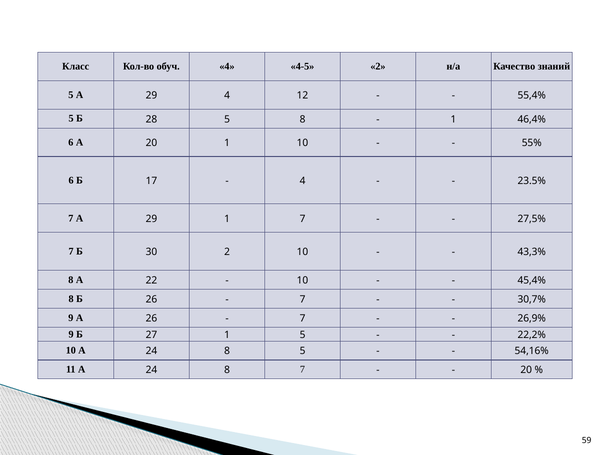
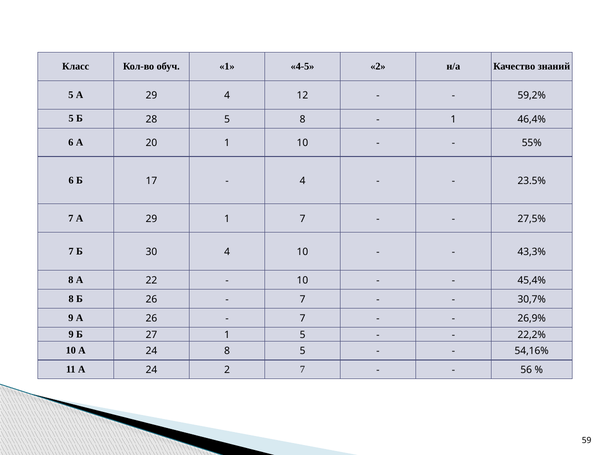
обуч 4: 4 -> 1
55,4%: 55,4% -> 59,2%
30 2: 2 -> 4
11 А 24 8: 8 -> 2
20 at (526, 370): 20 -> 56
